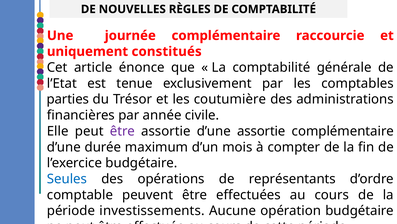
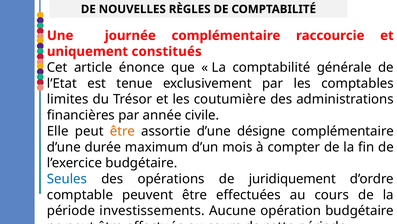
parties: parties -> limites
être at (122, 131) colour: purple -> orange
d’une assortie: assortie -> désigne
représentants: représentants -> juridiquement
